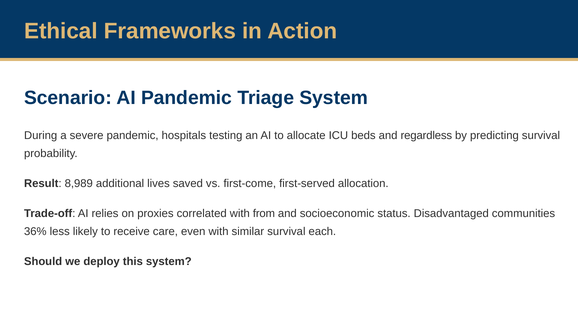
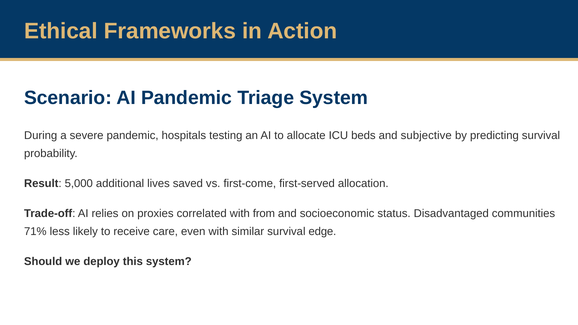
regardless: regardless -> subjective
8,989: 8,989 -> 5,000
36%: 36% -> 71%
each: each -> edge
